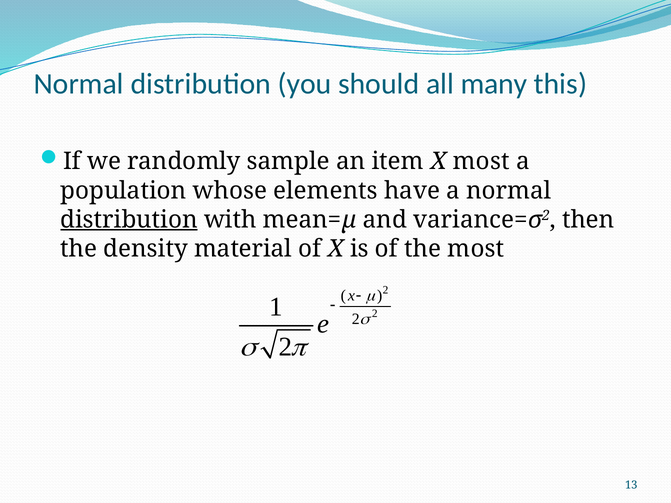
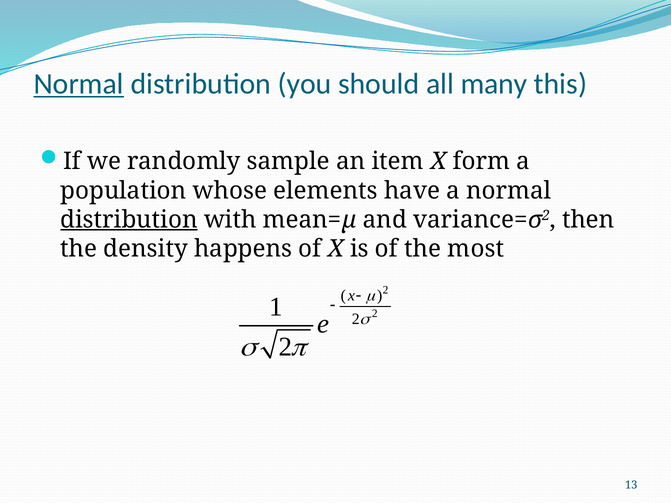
Normal at (79, 84) underline: none -> present
X most: most -> form
material: material -> happens
